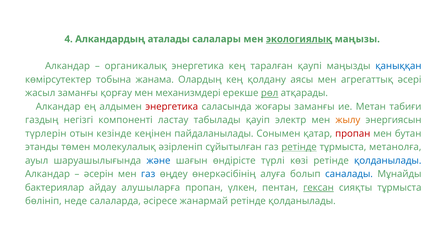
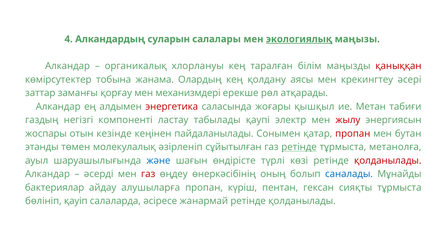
аталады: аталады -> суларын
органикалық энергетика: энергетика -> хлорлануы
қаупі: қаупі -> білім
қаныққан colour: blue -> red
агрегаттық: агрегаттық -> крекингтеу
жасыл: жасыл -> заттар
рөл underline: present -> none
жоғары заманғы: заманғы -> қышқыл
қауіп: қауіп -> қаупі
жылу colour: orange -> red
түрлерін: түрлерін -> жоспары
қолданылады at (388, 161) colour: blue -> red
әсерін: әсерін -> әсерді
газ at (148, 174) colour: blue -> red
алуға: алуға -> оның
үлкен: үлкен -> күріш
гексан underline: present -> none
неде: неде -> қауіп
